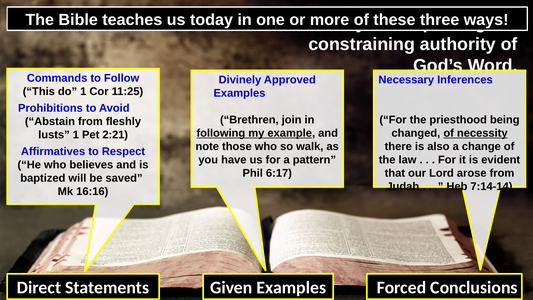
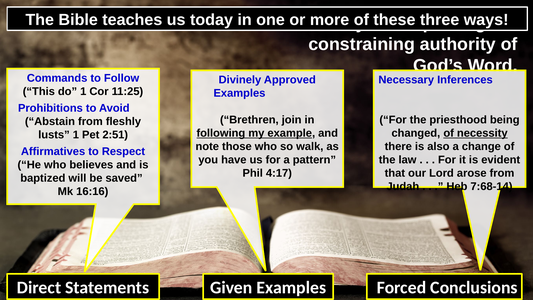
2:21: 2:21 -> 2:51
6:17: 6:17 -> 4:17
7:14-14: 7:14-14 -> 7:68-14
